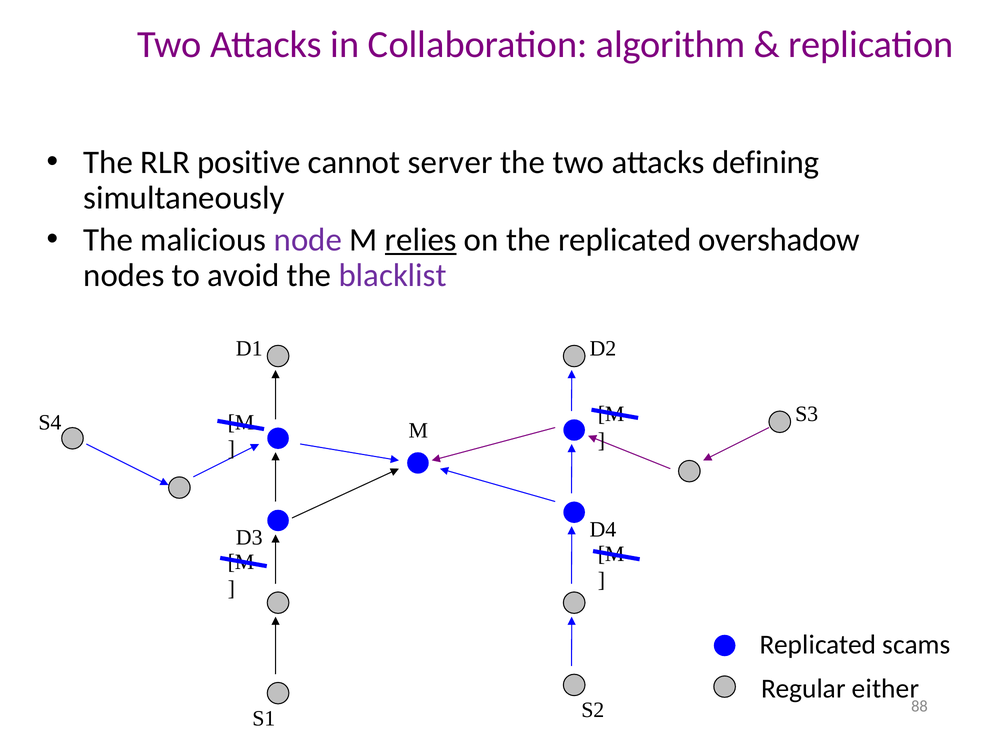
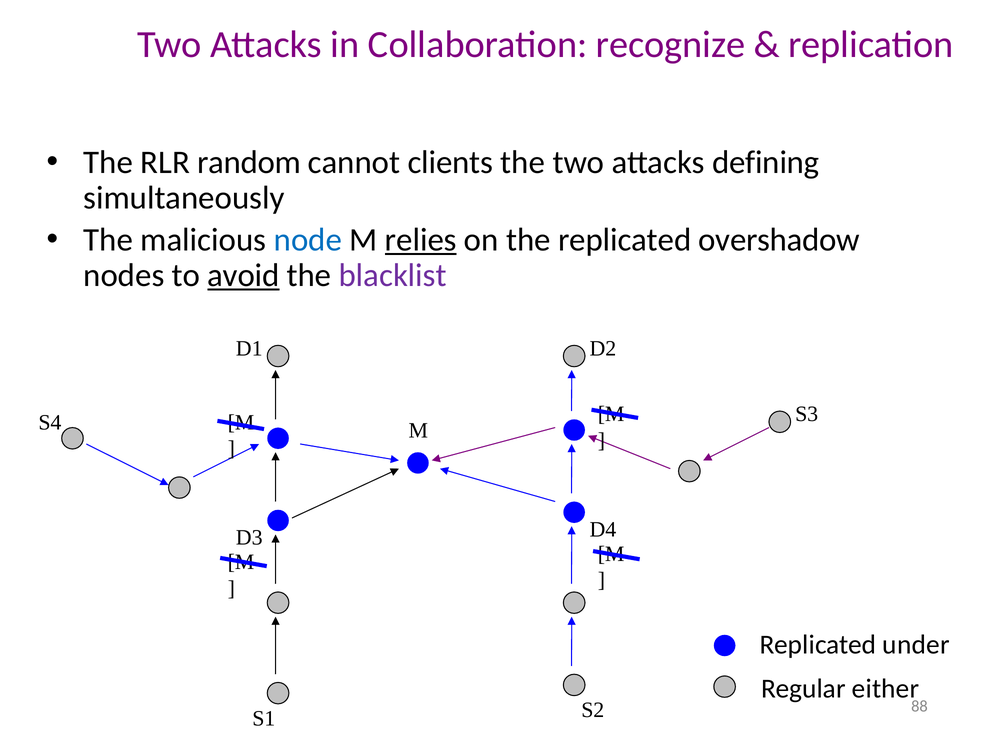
algorithm: algorithm -> recognize
positive: positive -> random
server: server -> clients
node colour: purple -> blue
avoid underline: none -> present
scams: scams -> under
